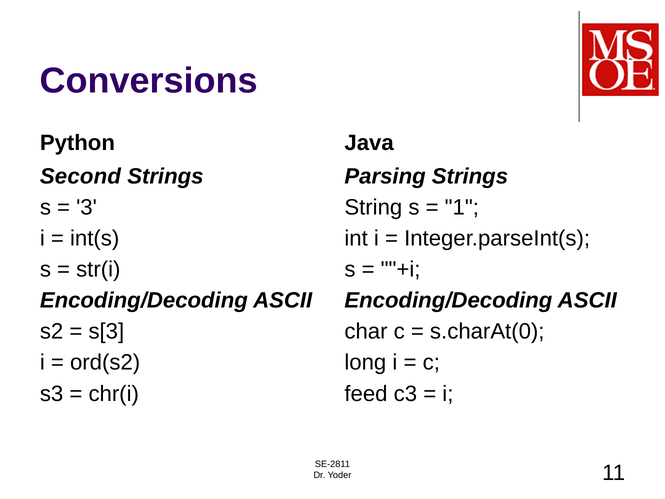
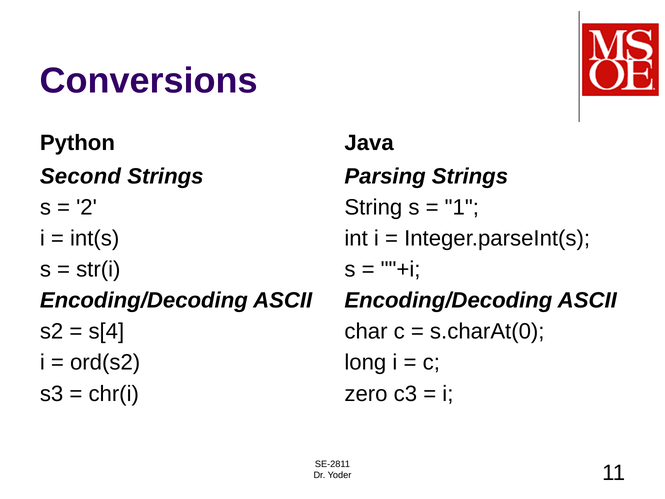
3: 3 -> 2
s[3: s[3 -> s[4
feed: feed -> zero
